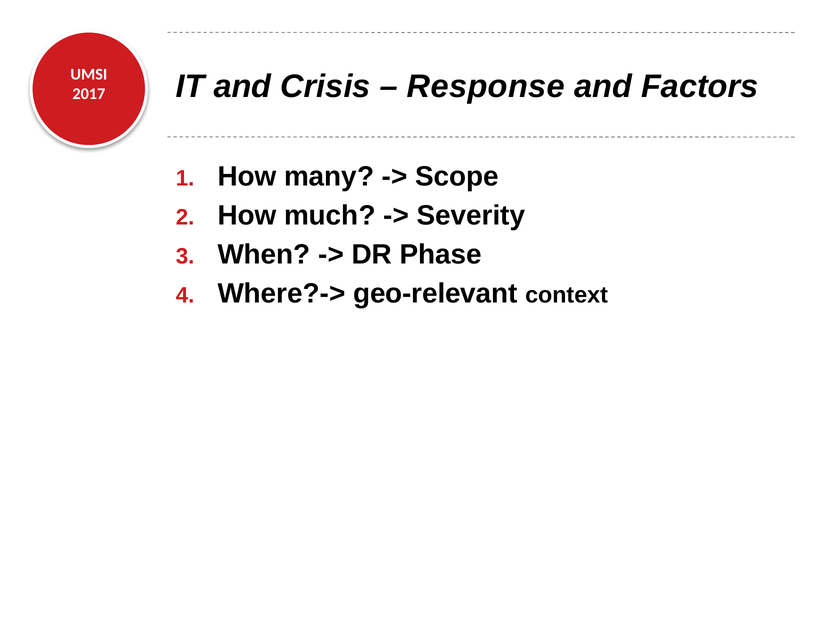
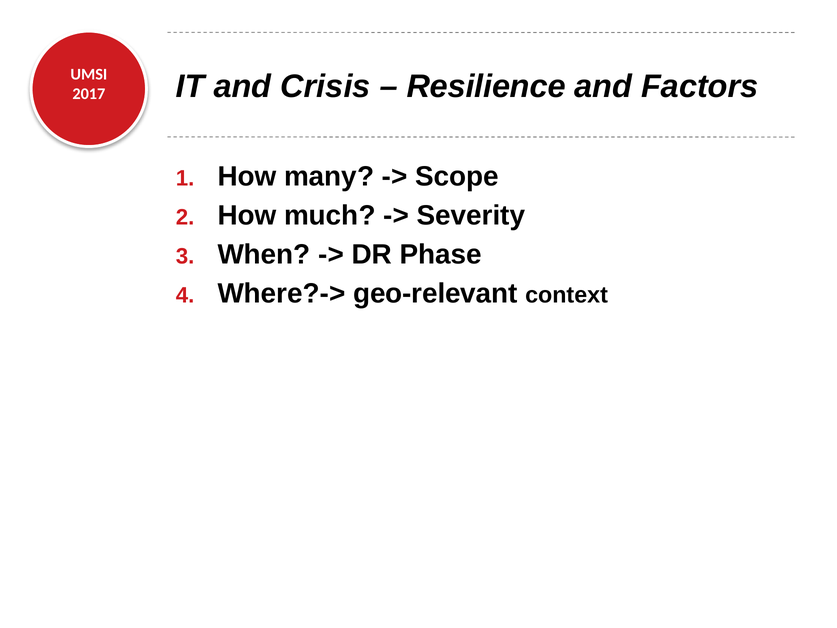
Response: Response -> Resilience
